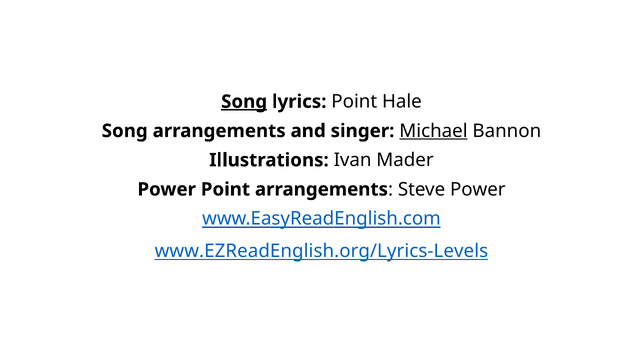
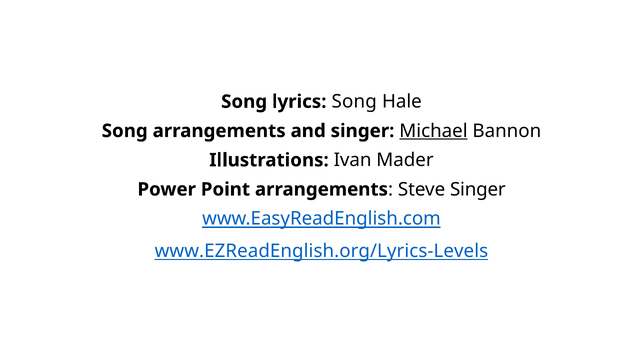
Song at (244, 102) underline: present -> none
lyrics Point: Point -> Song
Steve Power: Power -> Singer
